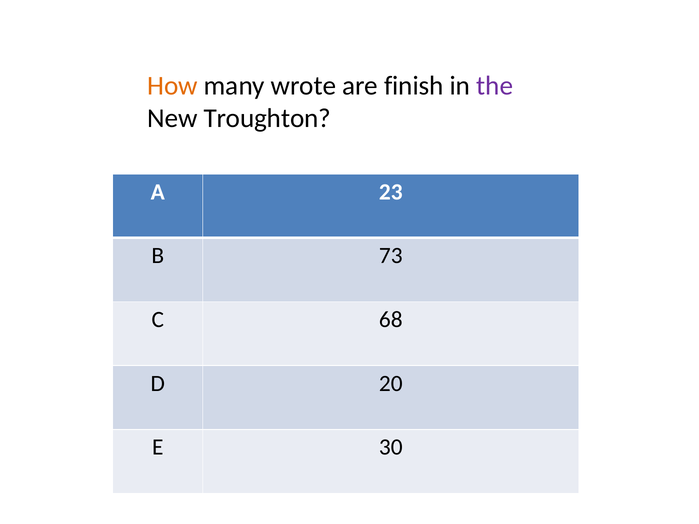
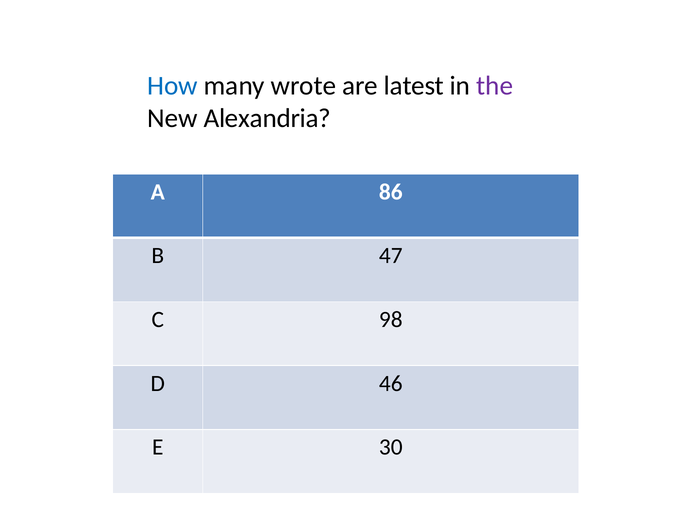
How colour: orange -> blue
finish: finish -> latest
Troughton: Troughton -> Alexandria
23: 23 -> 86
73: 73 -> 47
68: 68 -> 98
20: 20 -> 46
